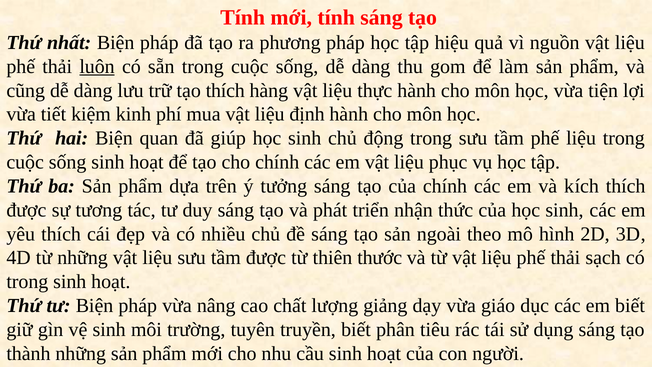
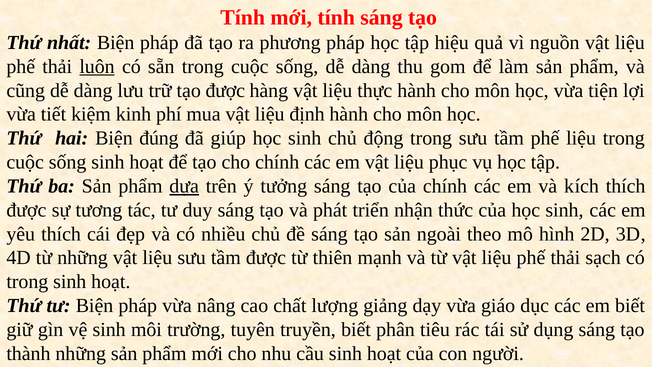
tạo thích: thích -> được
quan: quan -> đúng
dựa underline: none -> present
thước: thước -> mạnh
